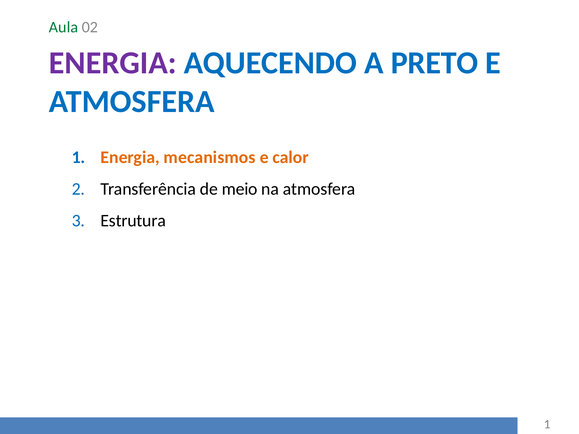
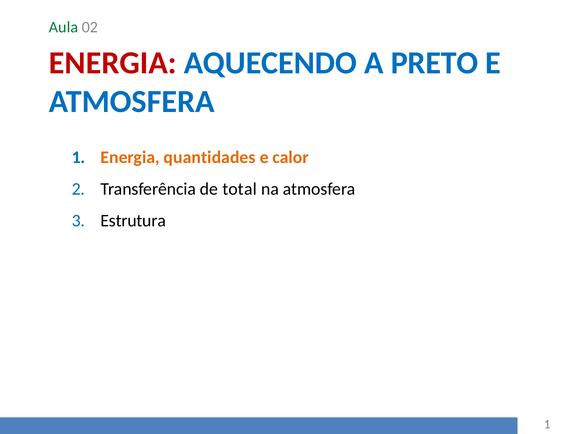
ENERGIA at (113, 63) colour: purple -> red
mecanismos: mecanismos -> quantidades
meio: meio -> total
